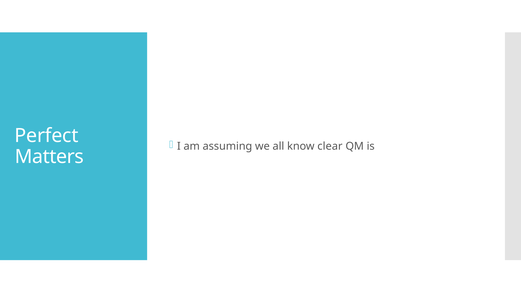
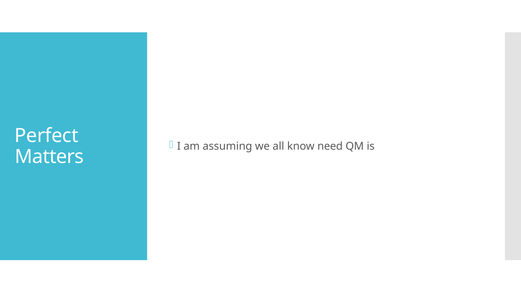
clear: clear -> need
